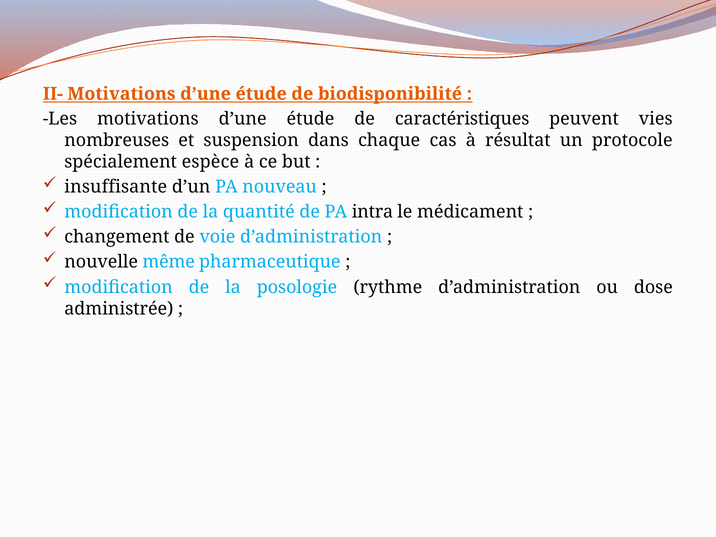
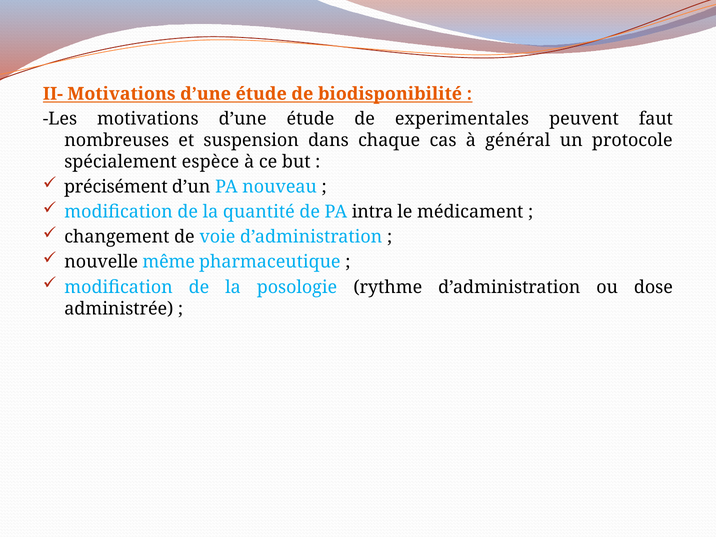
caractéristiques: caractéristiques -> experimentales
vies: vies -> faut
résultat: résultat -> général
insuffisante: insuffisante -> précisément
